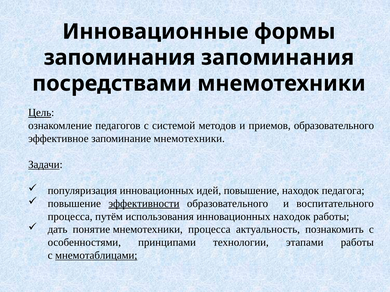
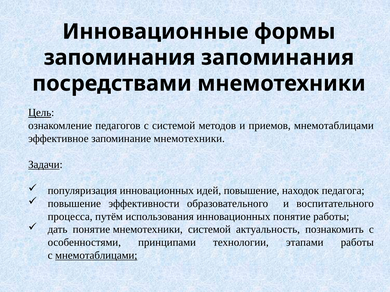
приемов образовательного: образовательного -> мнемотаблицами
эффективности underline: present -> none
инновационных находок: находок -> понятие
мнемотехники процесса: процесса -> системой
